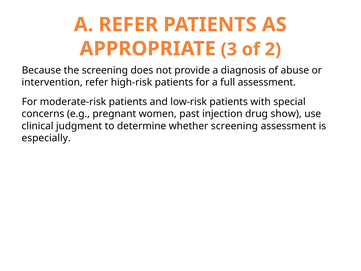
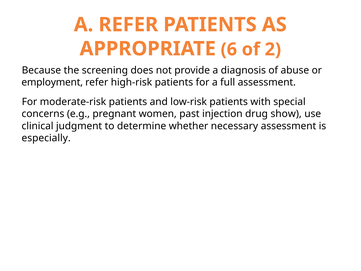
3: 3 -> 6
intervention: intervention -> employment
whether screening: screening -> necessary
